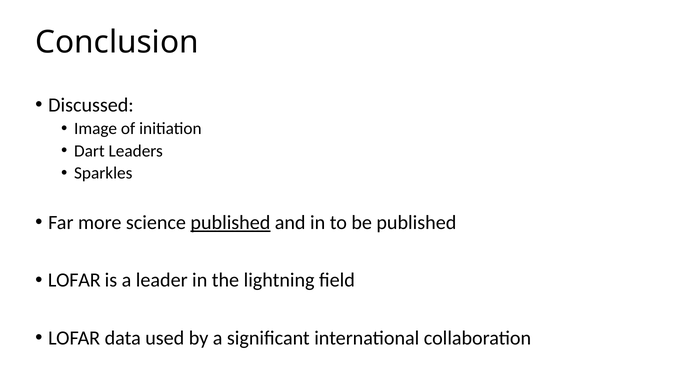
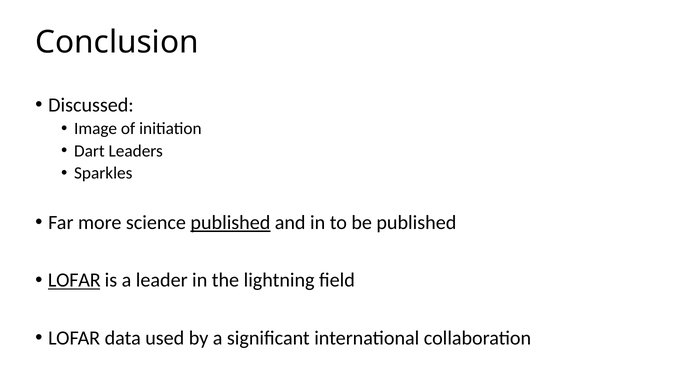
LOFAR at (74, 280) underline: none -> present
